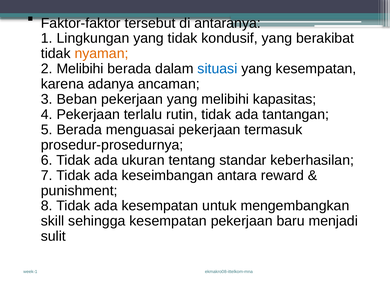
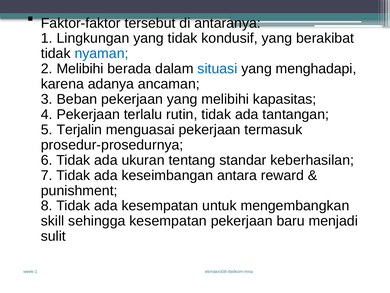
nyaman colour: orange -> blue
yang kesempatan: kesempatan -> menghadapi
5 Berada: Berada -> Terjalin
